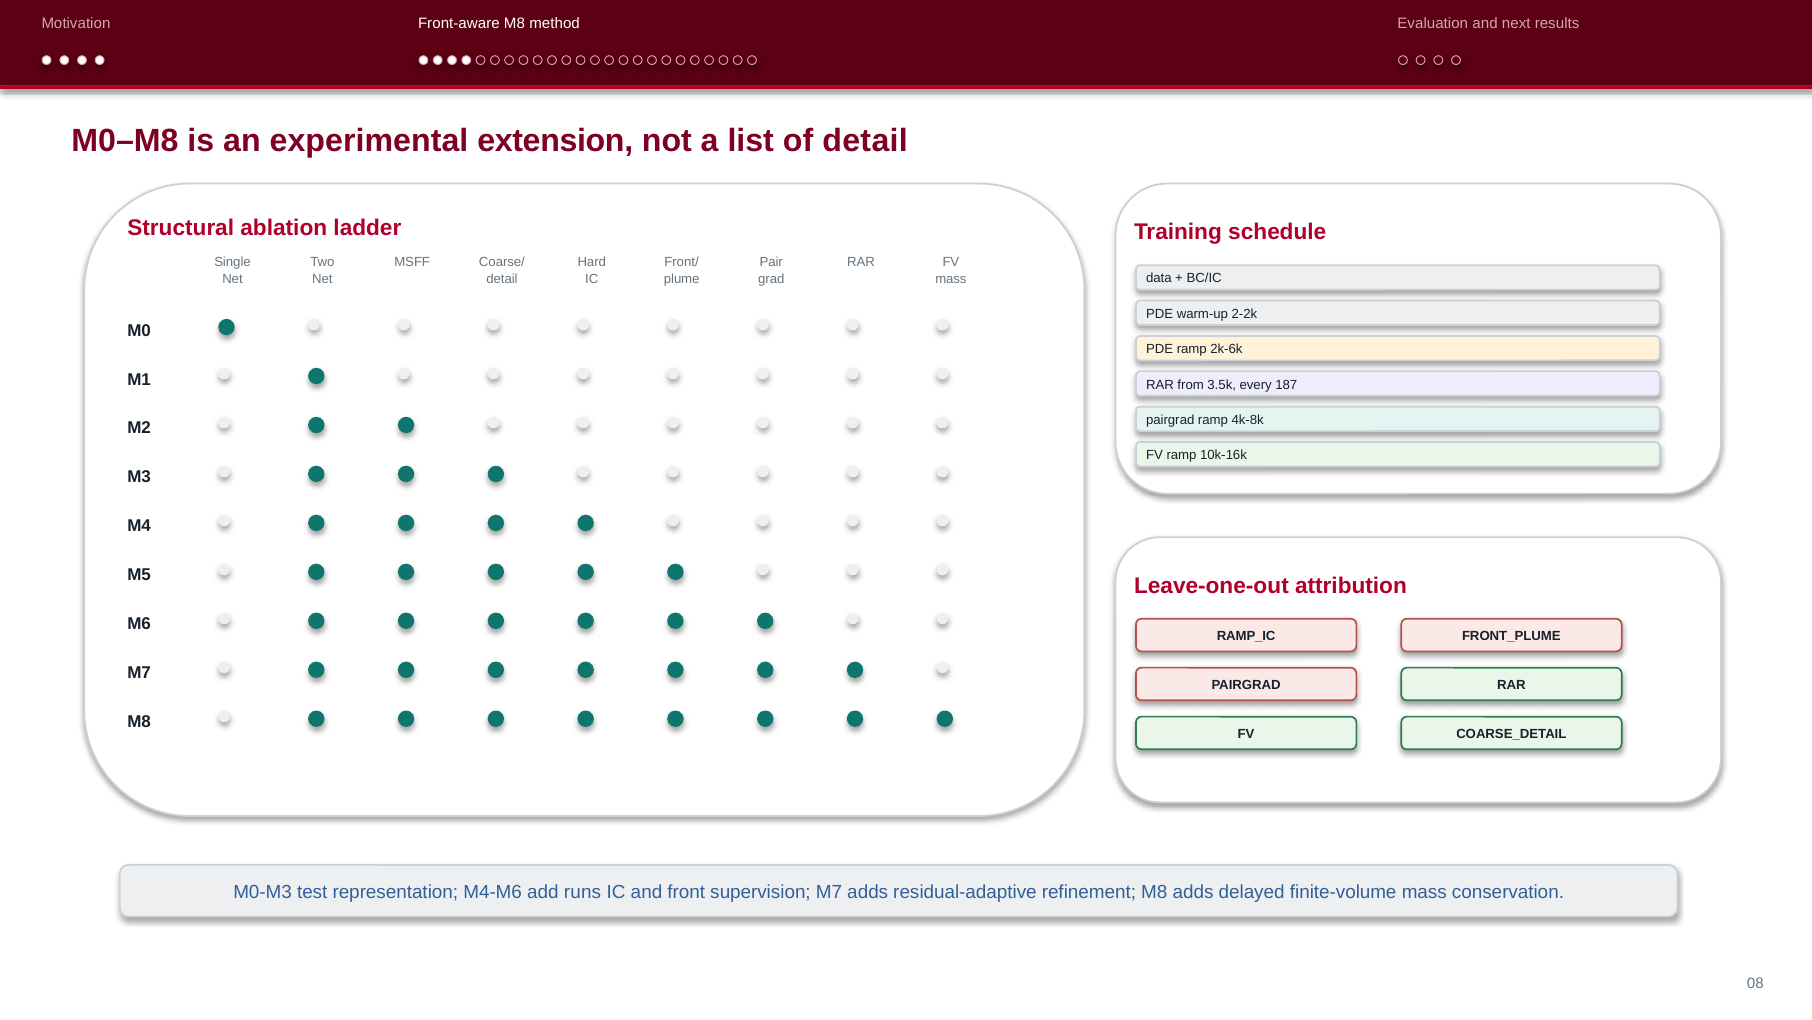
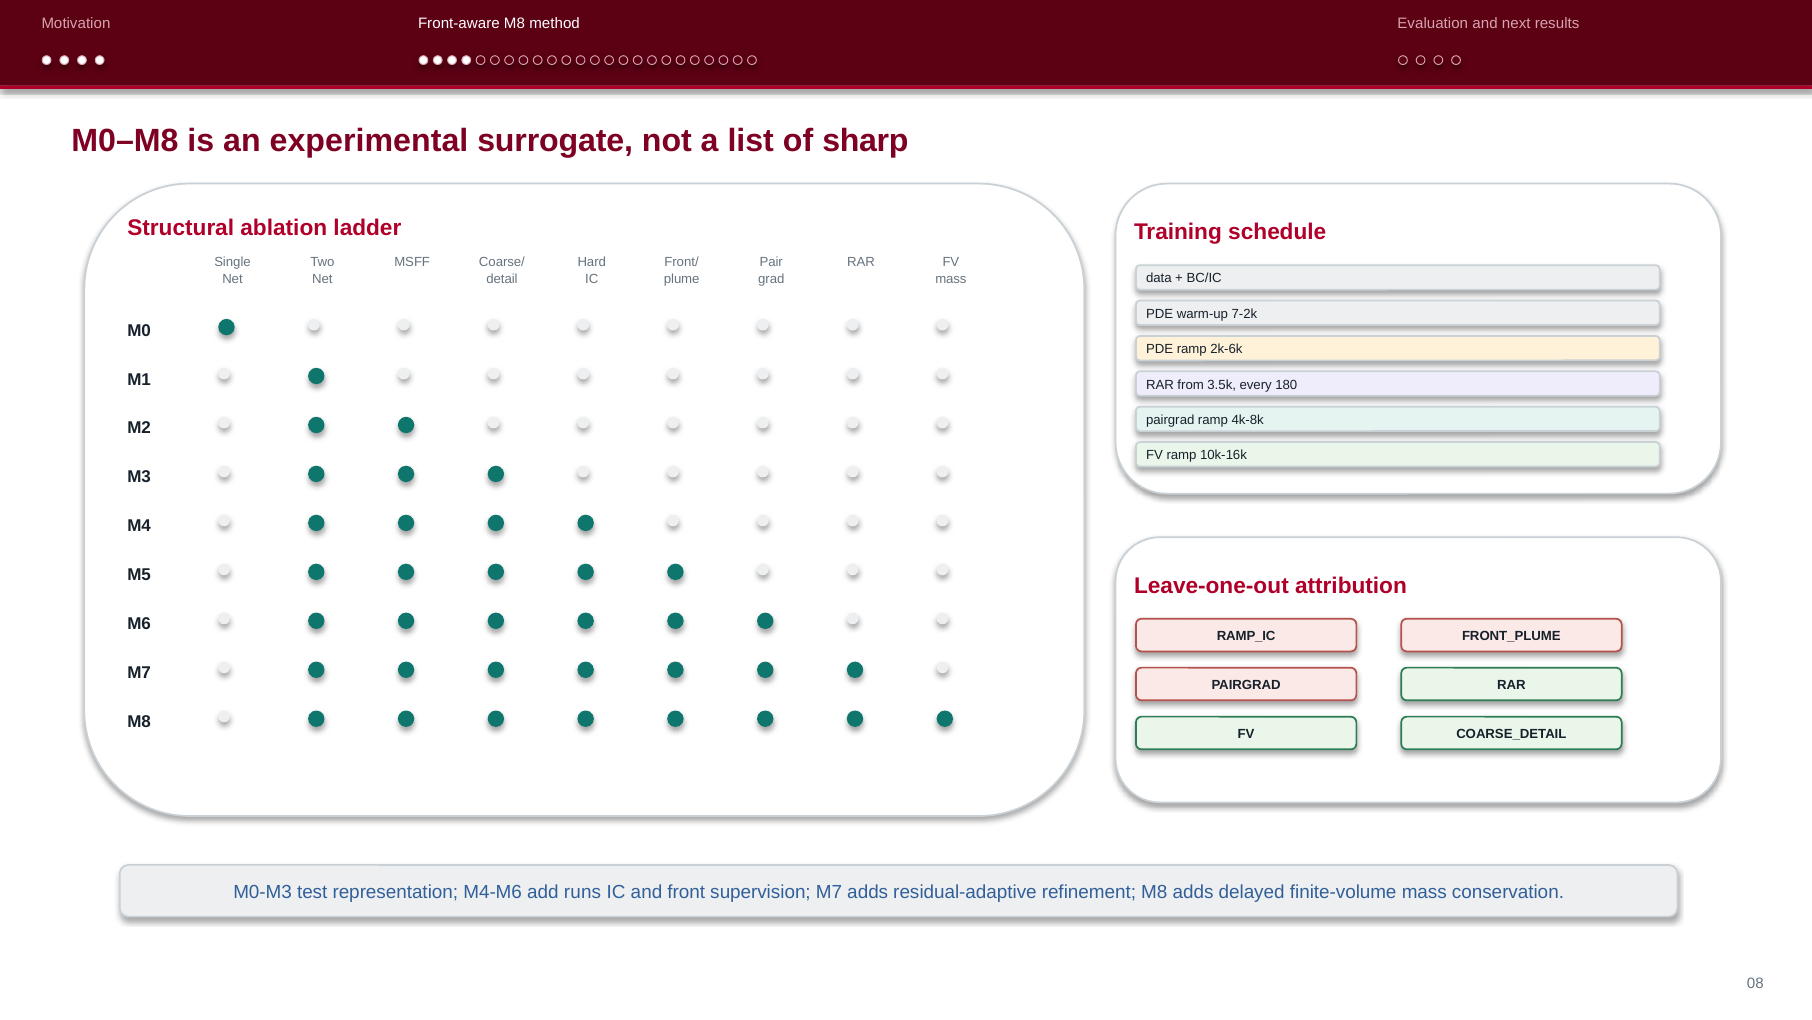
extension: extension -> surrogate
of detail: detail -> sharp
2-2k: 2-2k -> 7-2k
187: 187 -> 180
